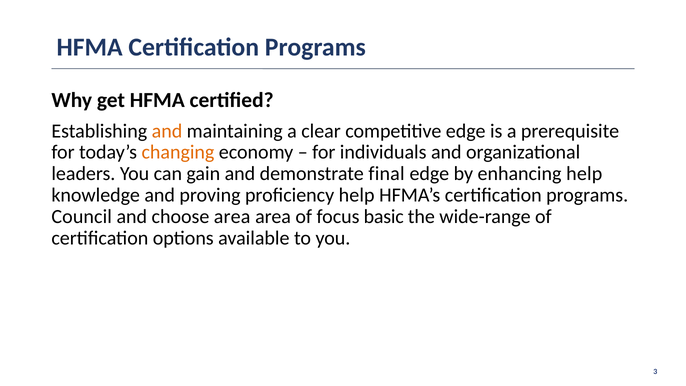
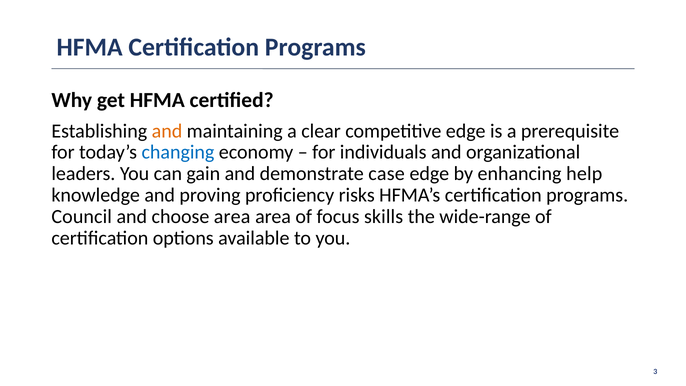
changing colour: orange -> blue
final: final -> case
proficiency help: help -> risks
basic: basic -> skills
